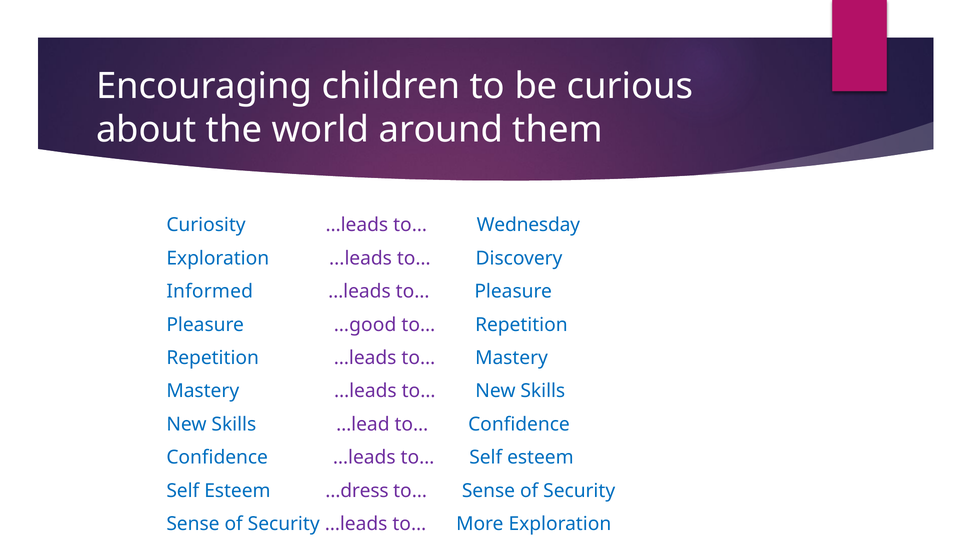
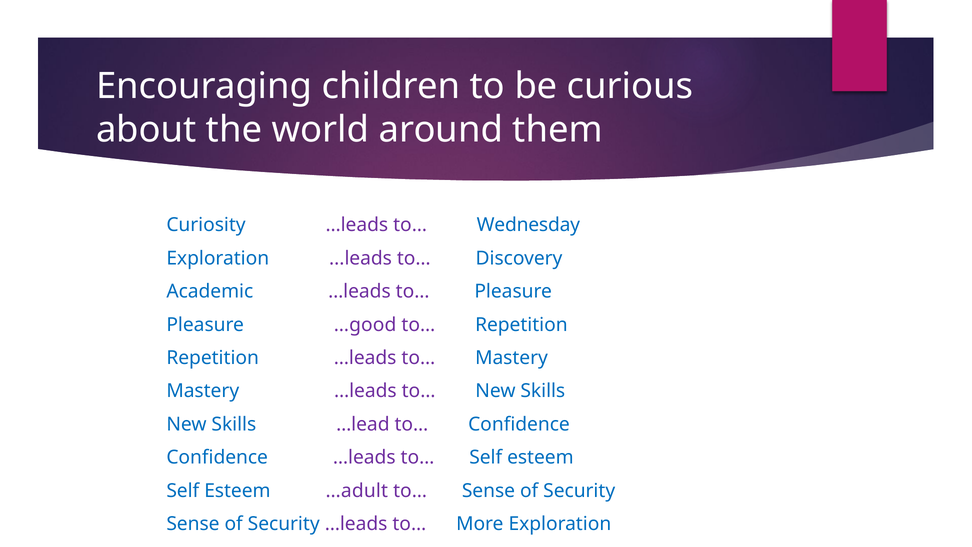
Informed: Informed -> Academic
…dress: …dress -> …adult
